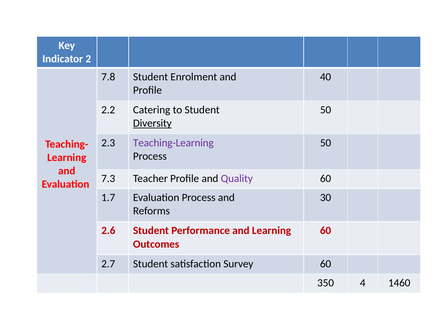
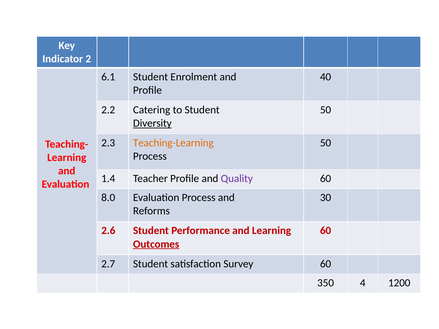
7.8: 7.8 -> 6.1
Teaching-Learning colour: purple -> orange
7.3: 7.3 -> 1.4
1.7: 1.7 -> 8.0
Outcomes underline: none -> present
1460: 1460 -> 1200
